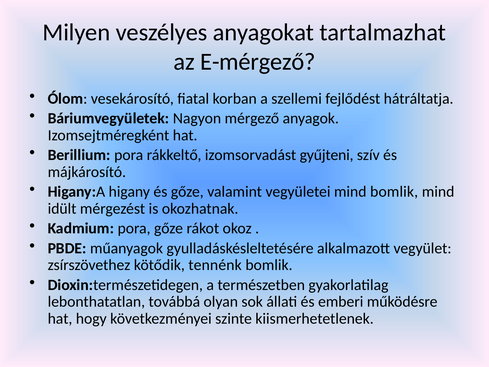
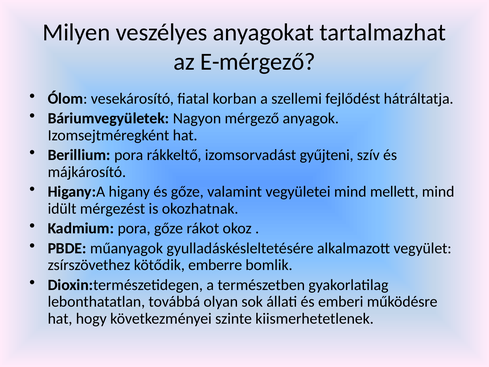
mind bomlik: bomlik -> mellett
tennénk: tennénk -> emberre
